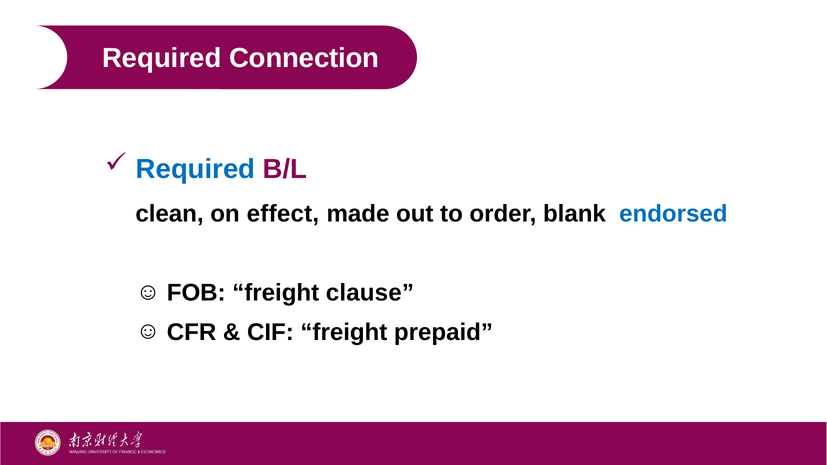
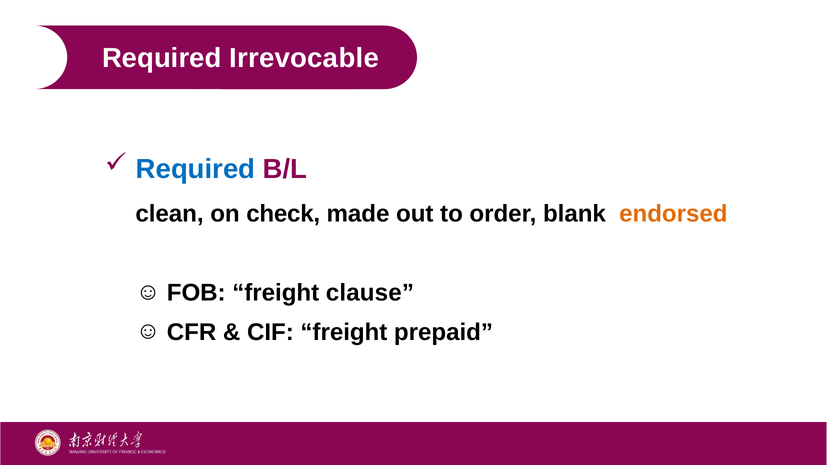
Connection: Connection -> Irrevocable
effect: effect -> check
endorsed colour: blue -> orange
